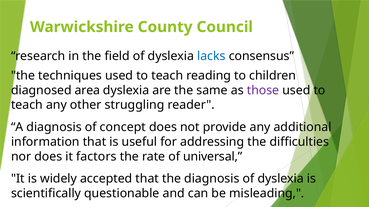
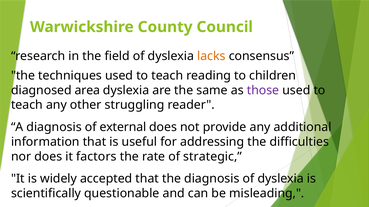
lacks colour: blue -> orange
concept: concept -> external
universal: universal -> strategic
